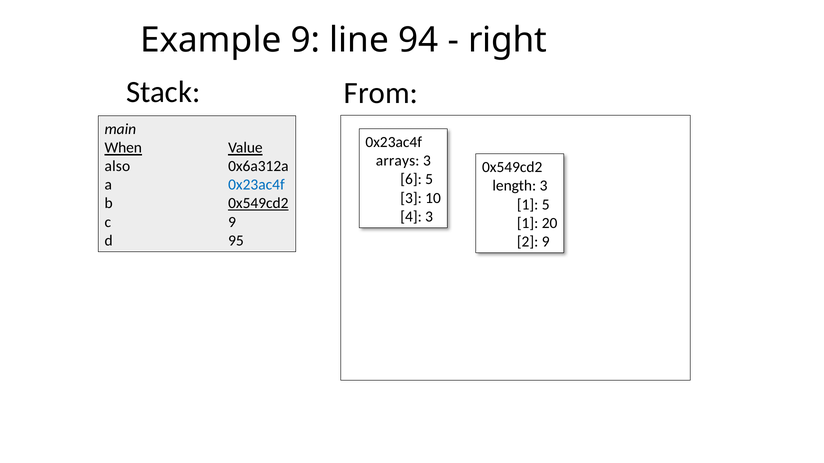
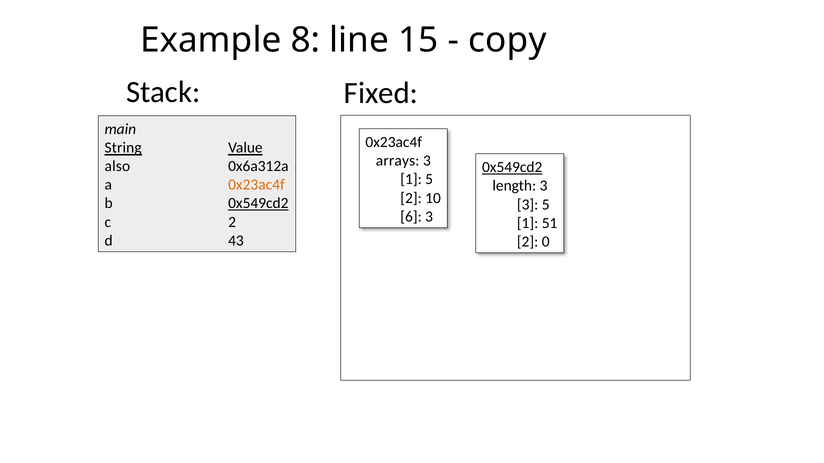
Example 9: 9 -> 8
94: 94 -> 15
right: right -> copy
From: From -> Fixed
When: When -> String
0x549cd2 at (512, 168) underline: none -> present
6 at (411, 180): 6 -> 1
0x23ac4f at (256, 185) colour: blue -> orange
3 at (411, 198): 3 -> 2
1 at (528, 205): 1 -> 3
4: 4 -> 6
c 9: 9 -> 2
20: 20 -> 51
95: 95 -> 43
2 9: 9 -> 0
